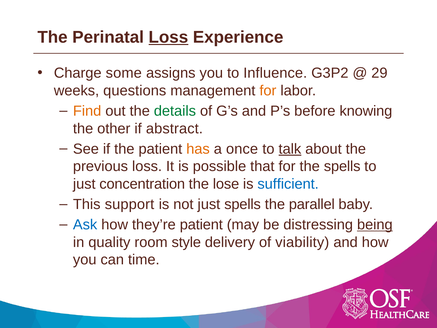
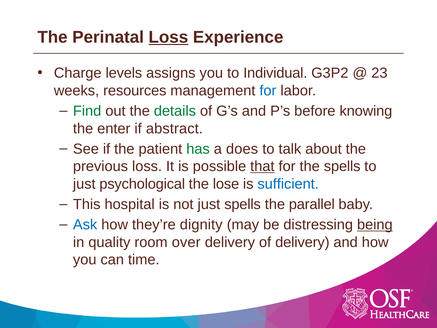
some: some -> levels
Influence: Influence -> Individual
29: 29 -> 23
questions: questions -> resources
for at (268, 91) colour: orange -> blue
Find colour: orange -> green
other: other -> enter
has colour: orange -> green
once: once -> does
talk underline: present -> none
that underline: none -> present
concentration: concentration -> psychological
support: support -> hospital
they’re patient: patient -> dignity
style: style -> over
of viability: viability -> delivery
